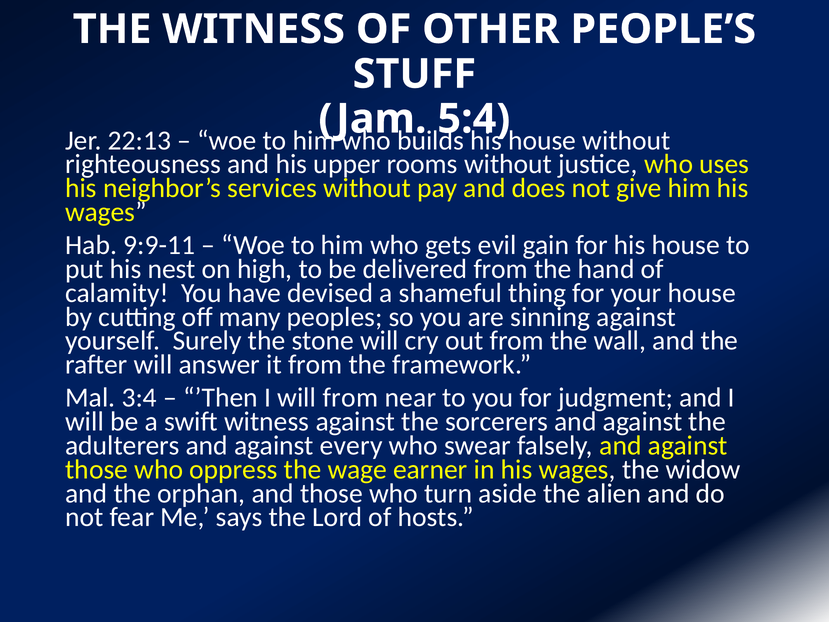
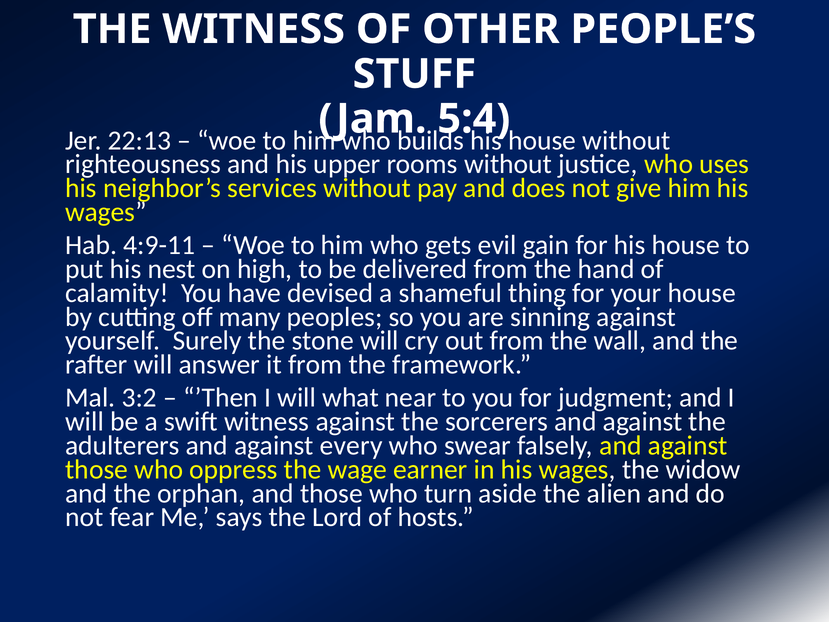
9:9-11: 9:9-11 -> 4:9-11
3:4: 3:4 -> 3:2
will from: from -> what
